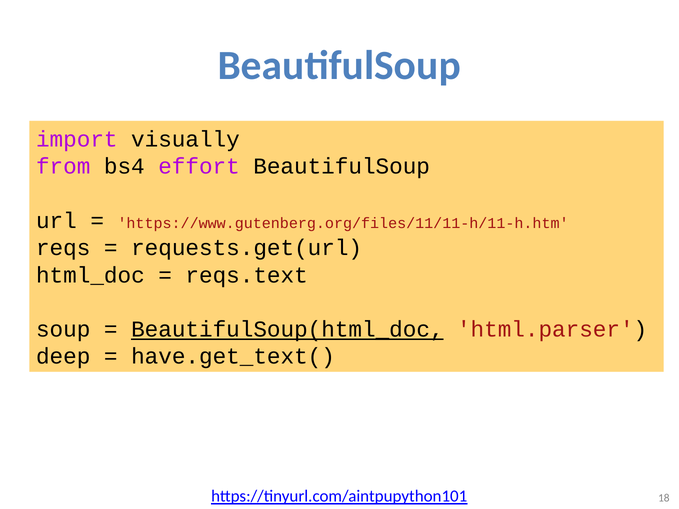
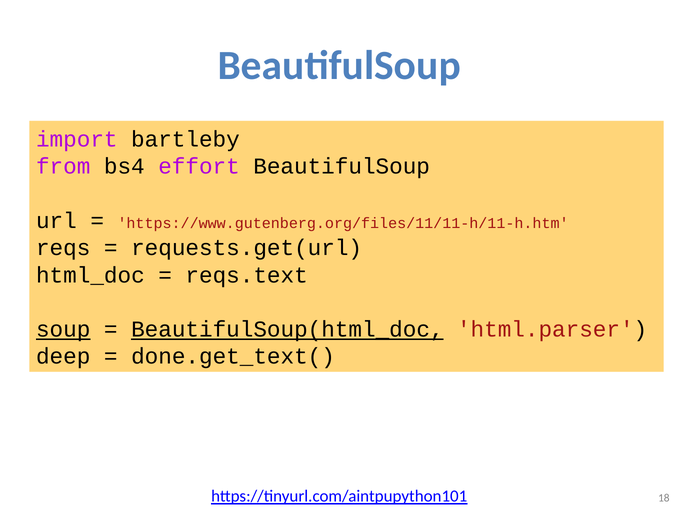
visually: visually -> bartleby
soup underline: none -> present
have.get_text(: have.get_text( -> done.get_text(
